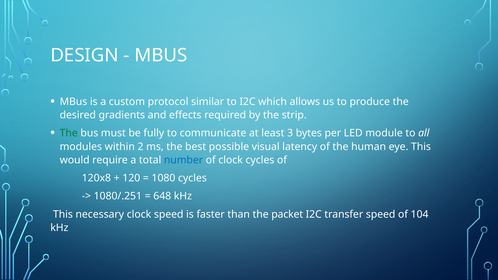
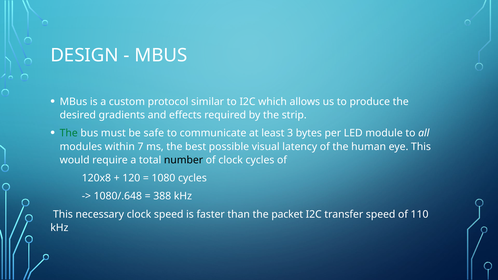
fully: fully -> safe
2: 2 -> 7
number colour: blue -> black
1080/.251: 1080/.251 -> 1080/.648
648: 648 -> 388
104: 104 -> 110
